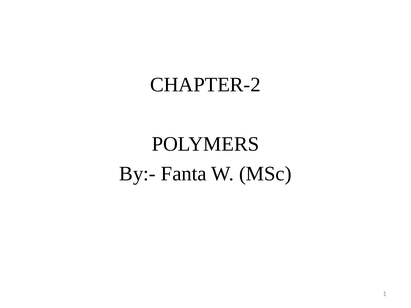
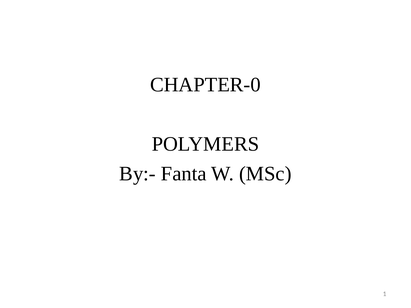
CHAPTER-2: CHAPTER-2 -> CHAPTER-0
